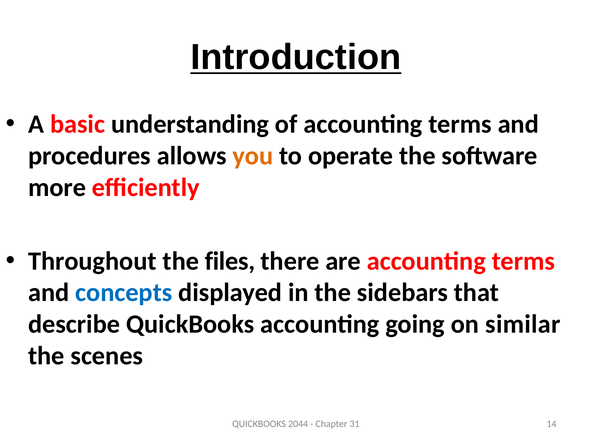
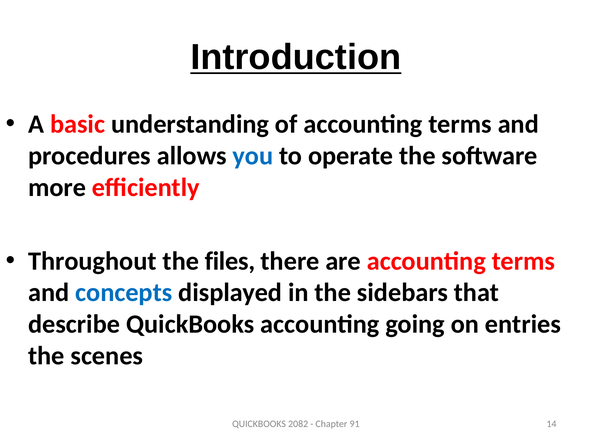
you colour: orange -> blue
similar: similar -> entries
2044: 2044 -> 2082
31: 31 -> 91
